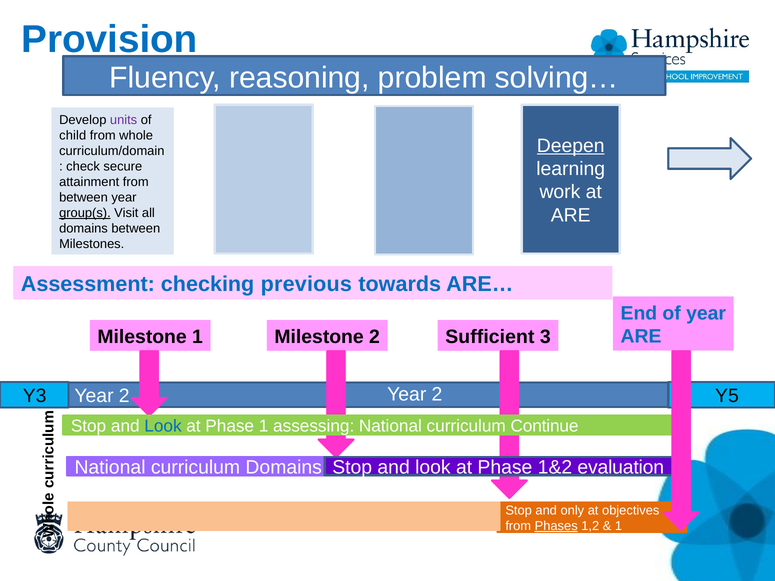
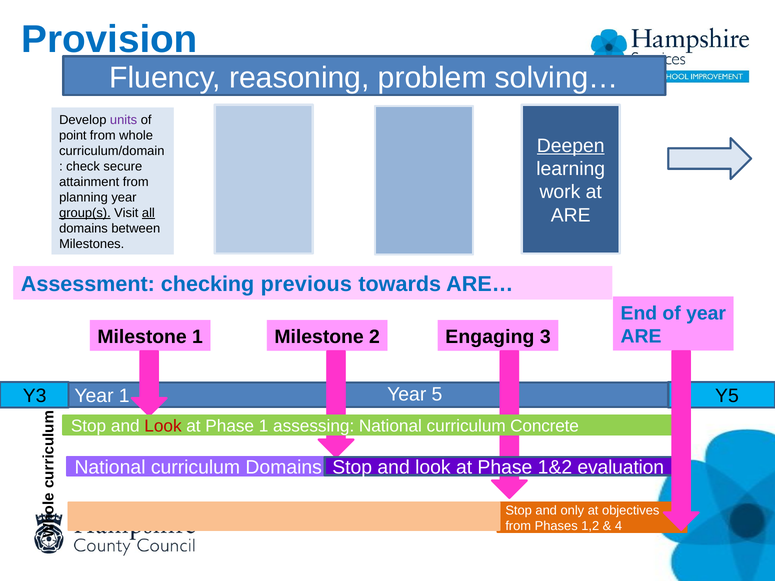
child: child -> point
between at (83, 197): between -> planning
all underline: none -> present
Sufficient: Sufficient -> Engaging
2 at (437, 395): 2 -> 5
2 at (124, 396): 2 -> 1
Look at (163, 426) colour: blue -> red
Continue: Continue -> Concrete
Phases underline: present -> none
1 at (619, 526): 1 -> 4
